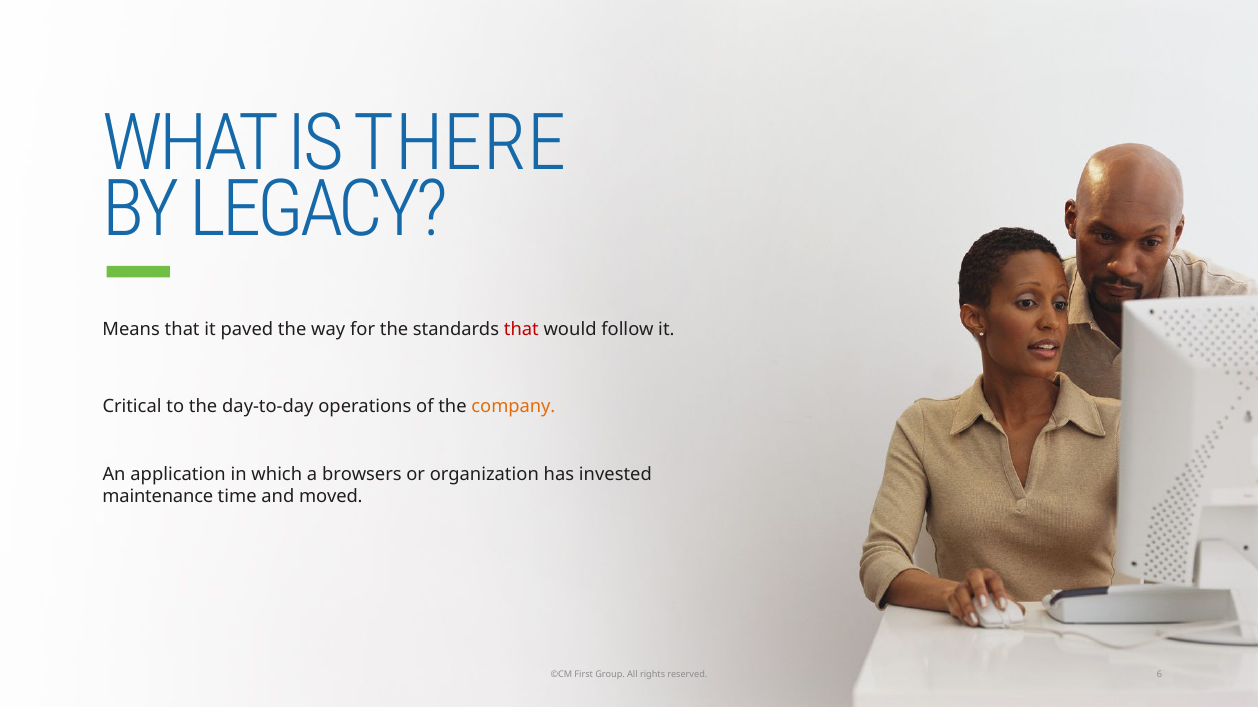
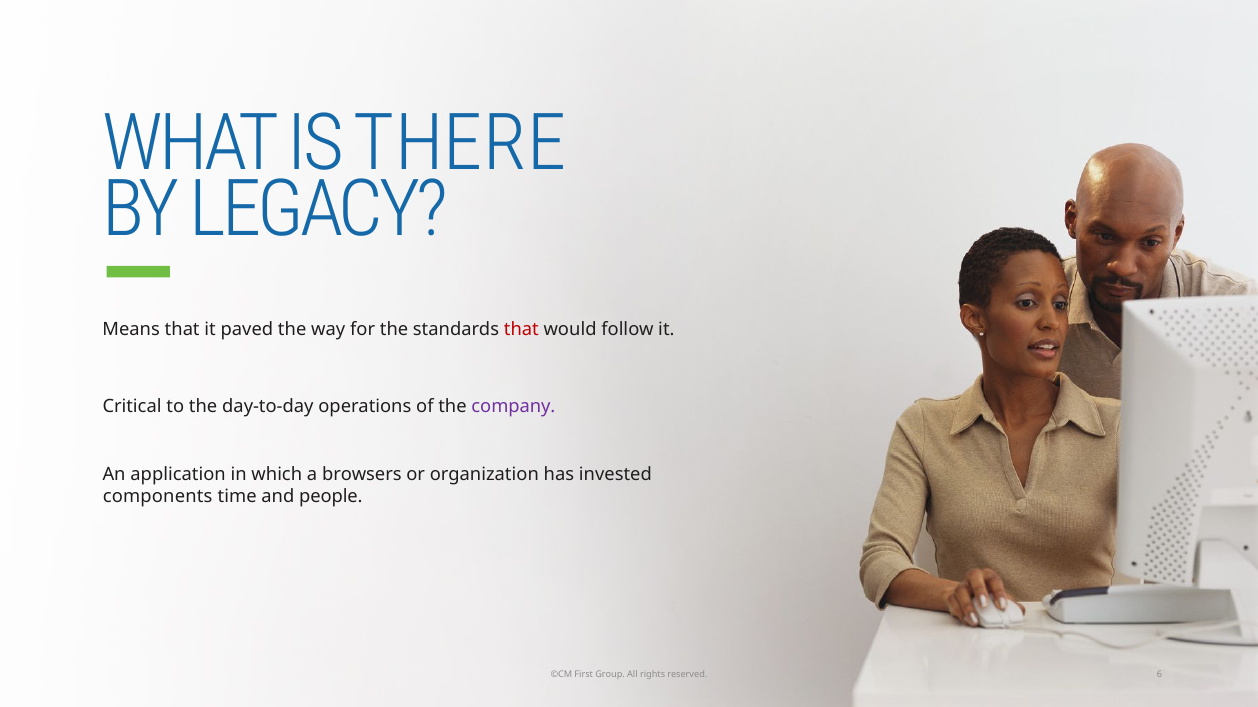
company colour: orange -> purple
maintenance: maintenance -> components
moved: moved -> people
